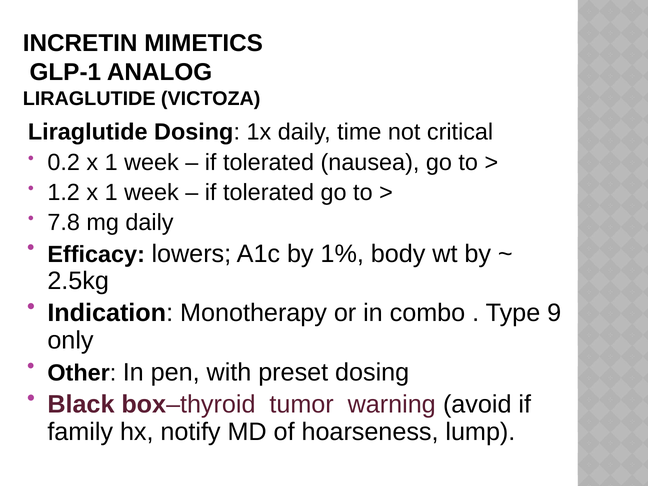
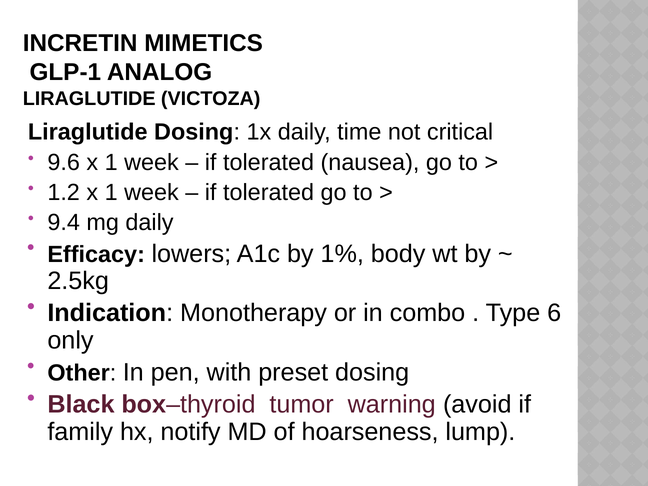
0.2: 0.2 -> 9.6
7.8: 7.8 -> 9.4
9: 9 -> 6
